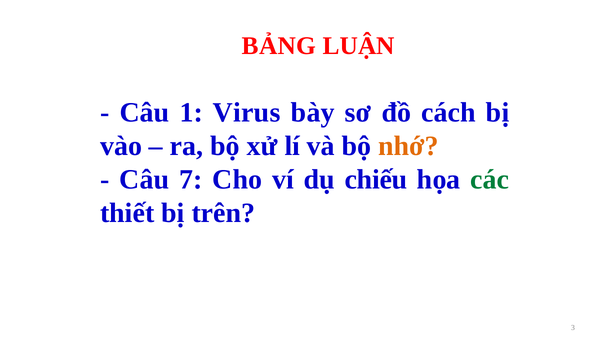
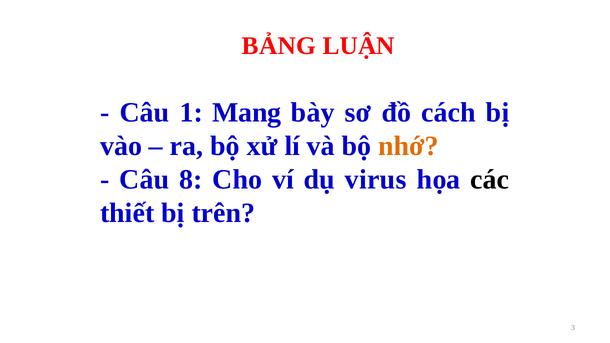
Virus: Virus -> Mang
7: 7 -> 8
chiếu: chiếu -> virus
các colour: green -> black
